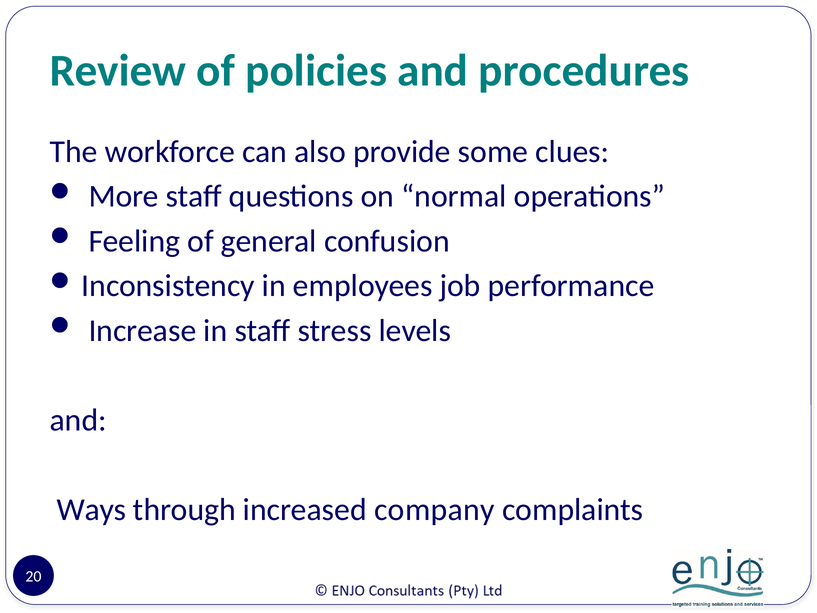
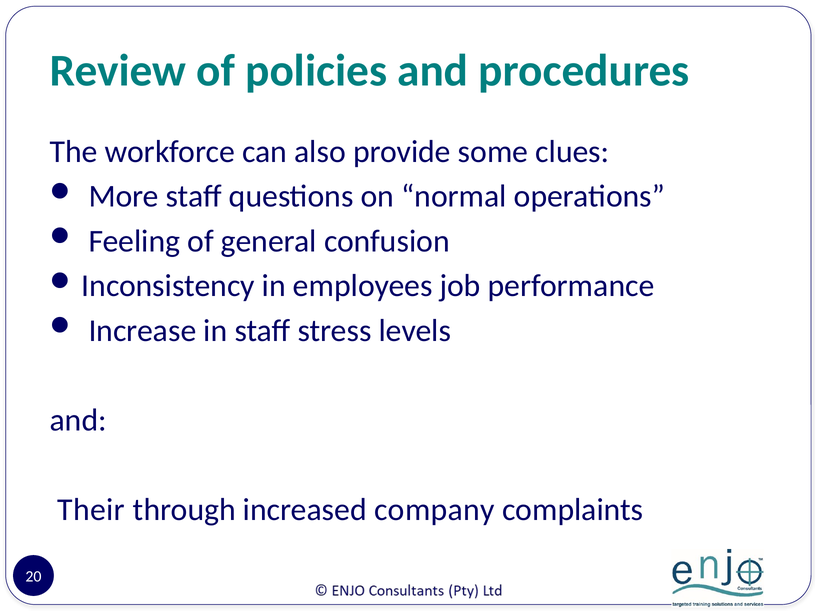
Ways: Ways -> Their
